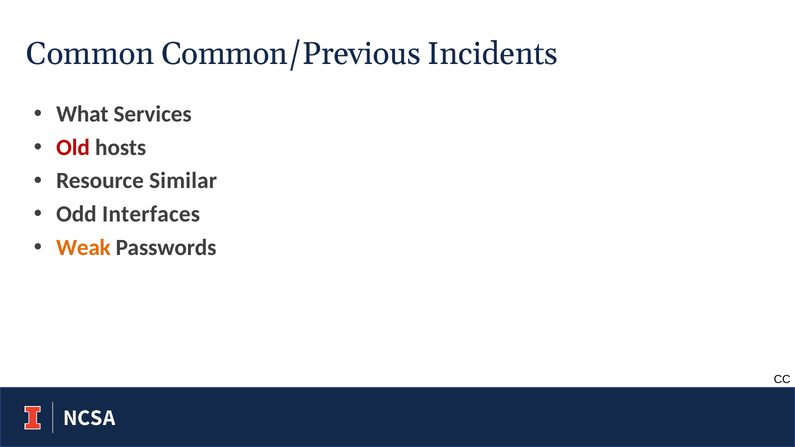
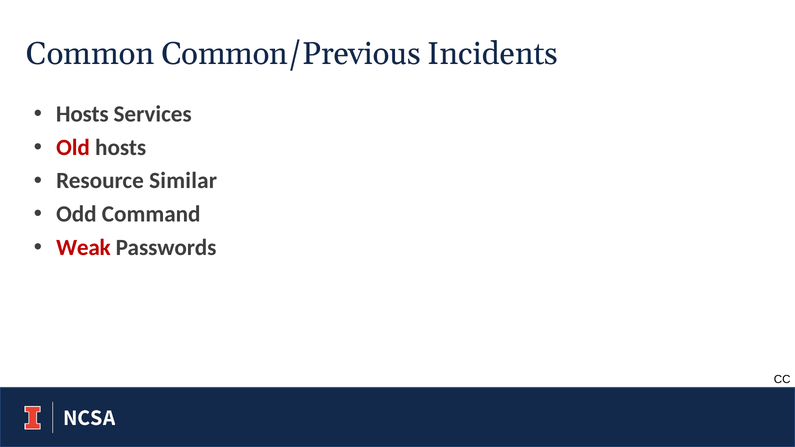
What at (82, 114): What -> Hosts
Interfaces: Interfaces -> Command
Weak colour: orange -> red
